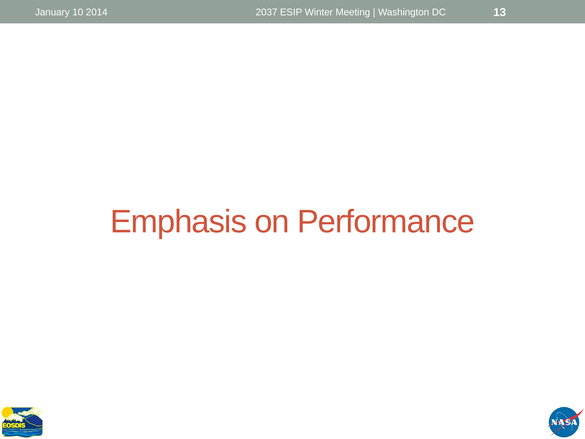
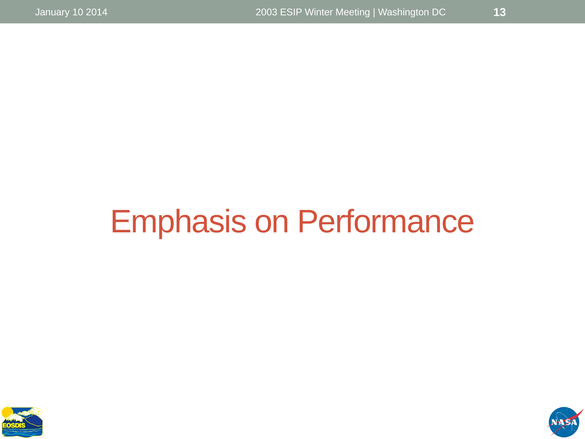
2037: 2037 -> 2003
